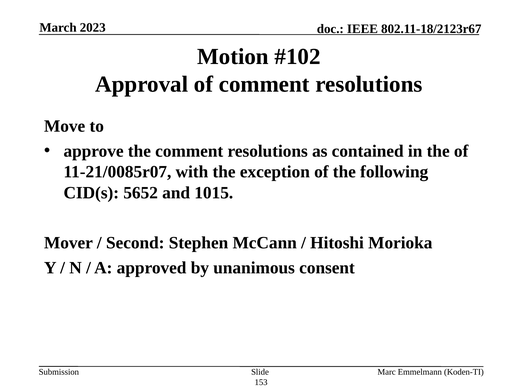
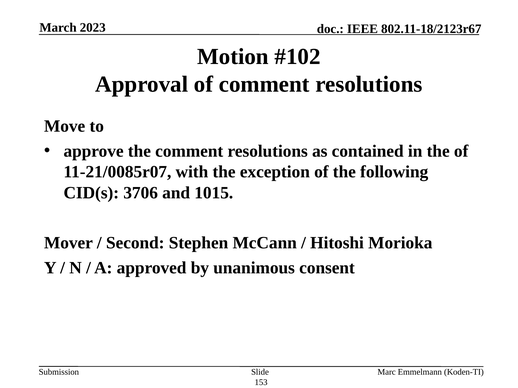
5652: 5652 -> 3706
